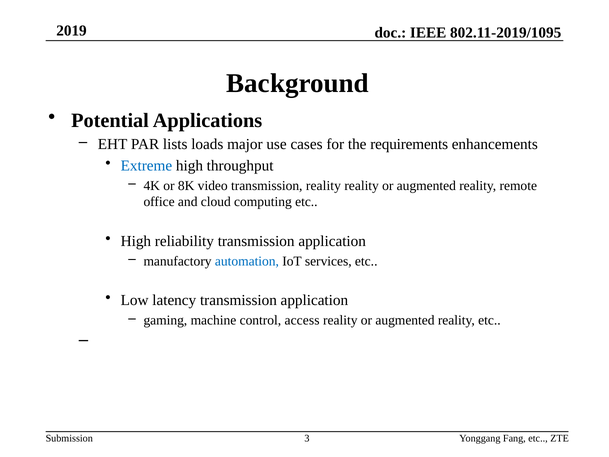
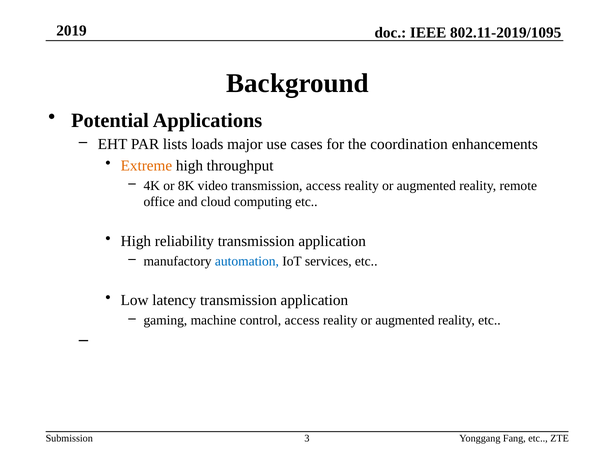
requirements: requirements -> coordination
Extreme colour: blue -> orange
transmission reality: reality -> access
